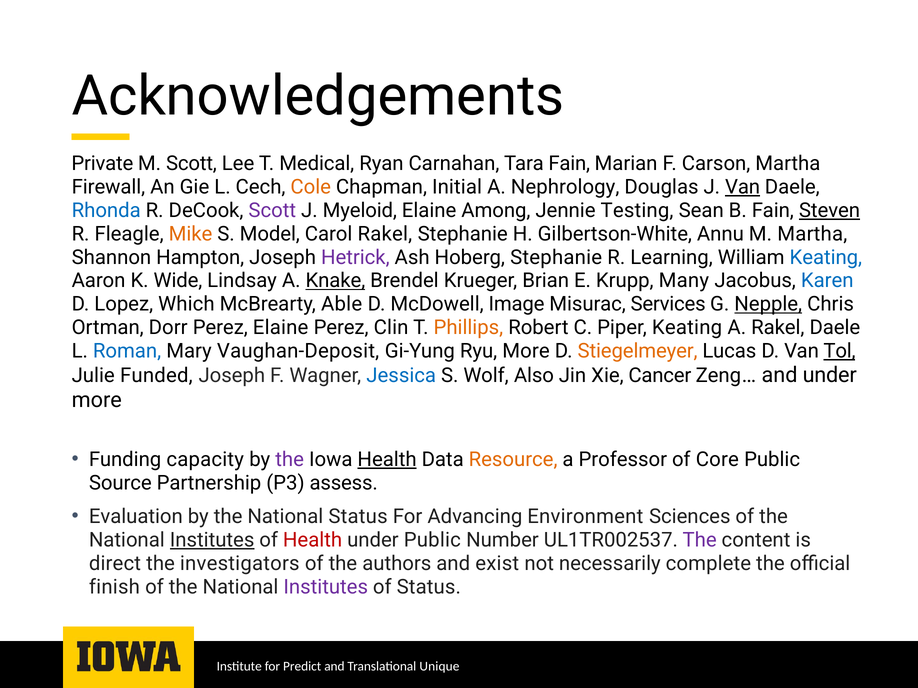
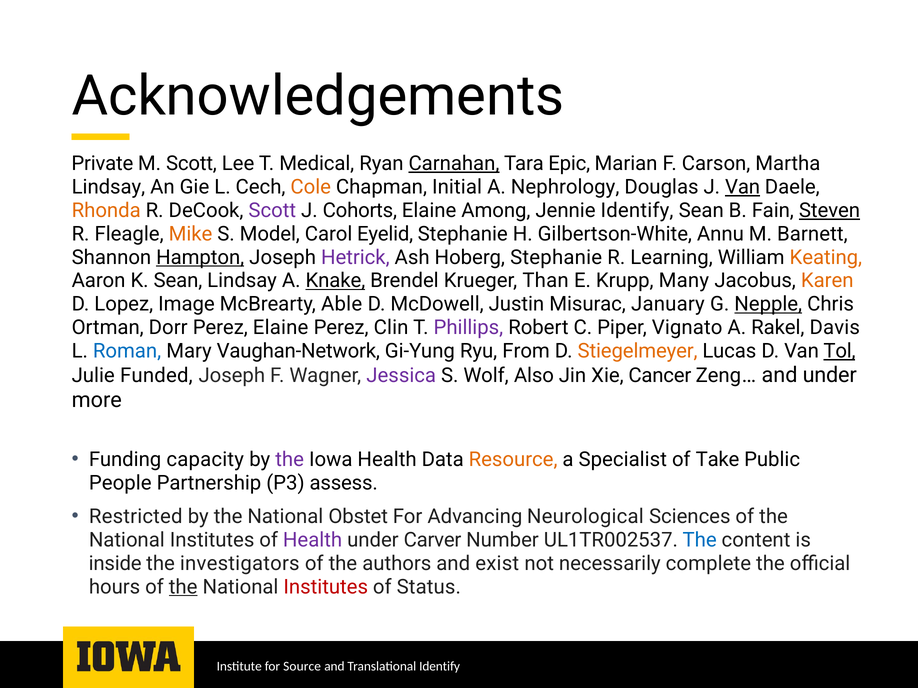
Carnahan underline: none -> present
Tara Fain: Fain -> Epic
Firewall at (108, 187): Firewall -> Lindsay
Rhonda colour: blue -> orange
Myeloid: Myeloid -> Cohorts
Jennie Testing: Testing -> Identify
Carol Rakel: Rakel -> Eyelid
M Martha: Martha -> Barnett
Hampton underline: none -> present
Keating at (826, 258) colour: blue -> orange
K Wide: Wide -> Sean
Brian: Brian -> Than
Karen colour: blue -> orange
Which: Which -> Image
Image: Image -> Justin
Services: Services -> January
Phillips colour: orange -> purple
Piper Keating: Keating -> Vignato
Rakel Daele: Daele -> Davis
Vaughan-Deposit: Vaughan-Deposit -> Vaughan-Network
Ryu More: More -> From
Jessica colour: blue -> purple
Health at (387, 460) underline: present -> none
Professor: Professor -> Specialist
Core: Core -> Take
Source: Source -> People
Evaluation: Evaluation -> Restricted
National Status: Status -> Obstet
Environment: Environment -> Neurological
Institutes at (212, 540) underline: present -> none
Health at (313, 540) colour: red -> purple
under Public: Public -> Carver
The at (700, 540) colour: purple -> blue
direct: direct -> inside
finish: finish -> hours
the at (183, 587) underline: none -> present
Institutes at (326, 587) colour: purple -> red
Predict: Predict -> Source
Translational Unique: Unique -> Identify
